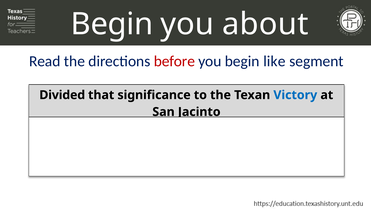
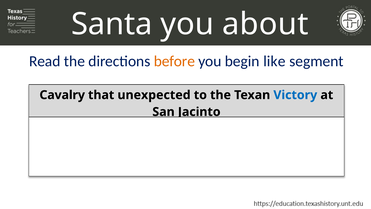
Begin at (112, 24): Begin -> Santa
before colour: red -> orange
Divided: Divided -> Cavalry
significance: significance -> unexpected
